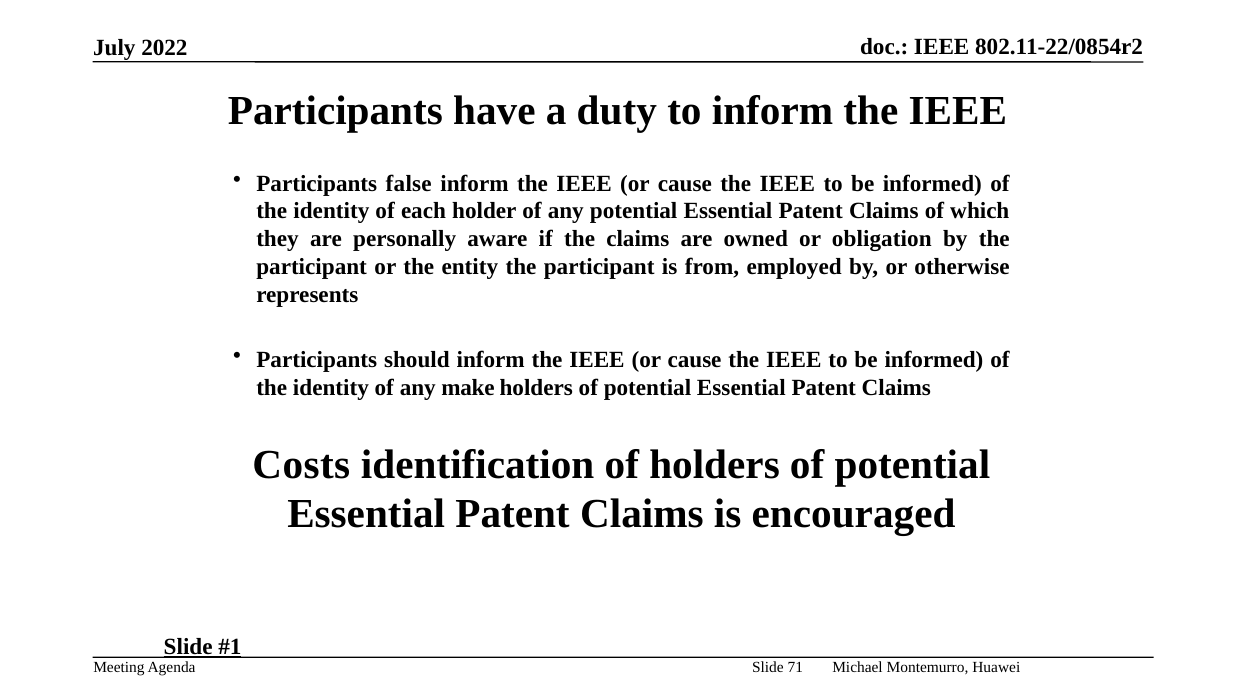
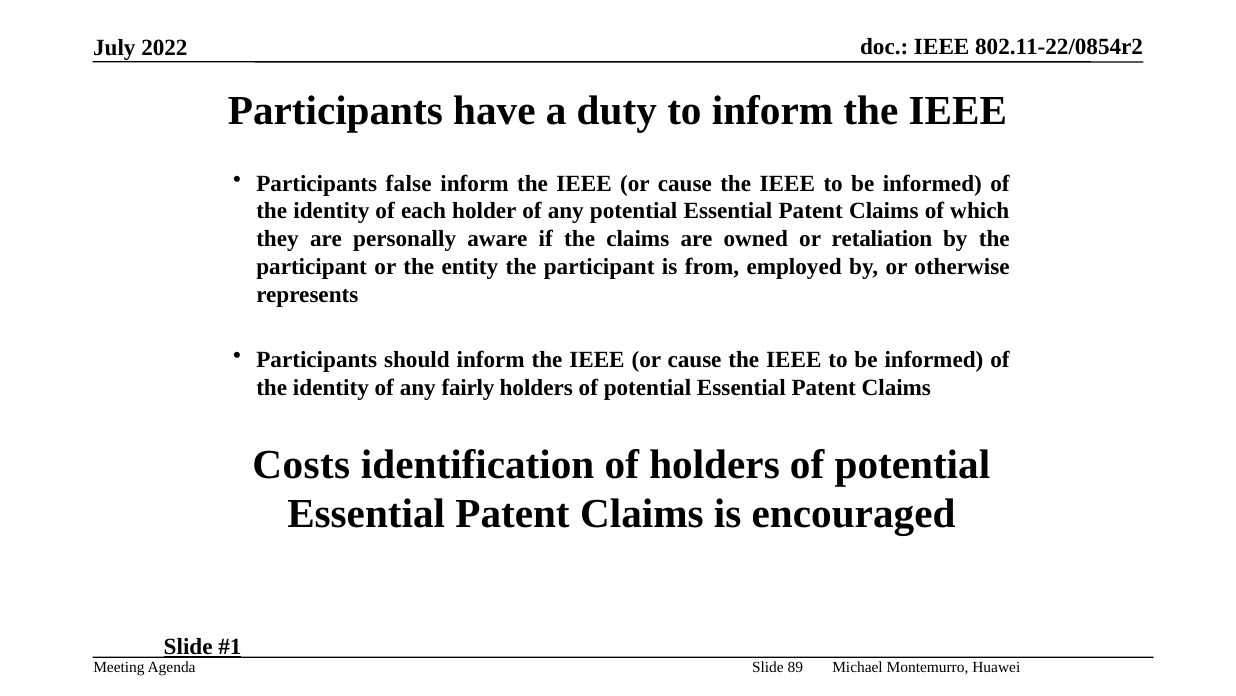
obligation: obligation -> retaliation
make: make -> fairly
71: 71 -> 89
